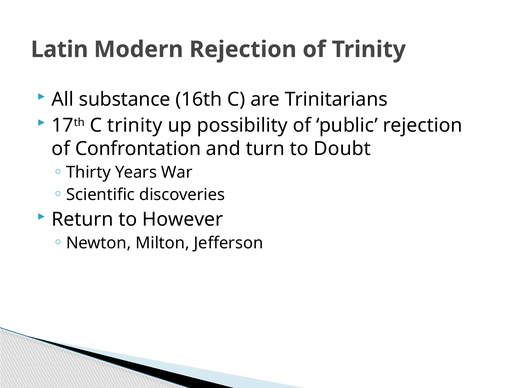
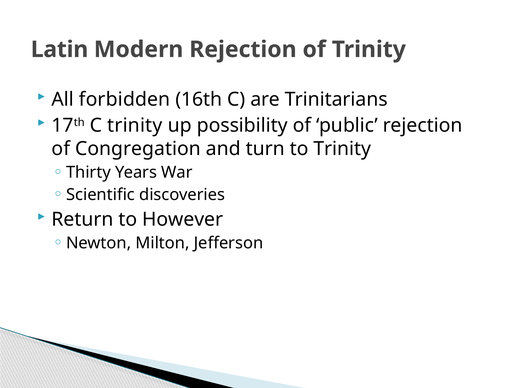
substance: substance -> forbidden
Confrontation: Confrontation -> Congregation
to Doubt: Doubt -> Trinity
